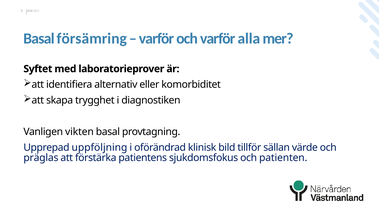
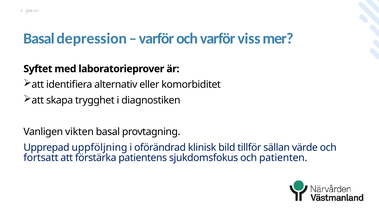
försämring: försämring -> depression
alla: alla -> viss
präglas: präglas -> fortsatt
